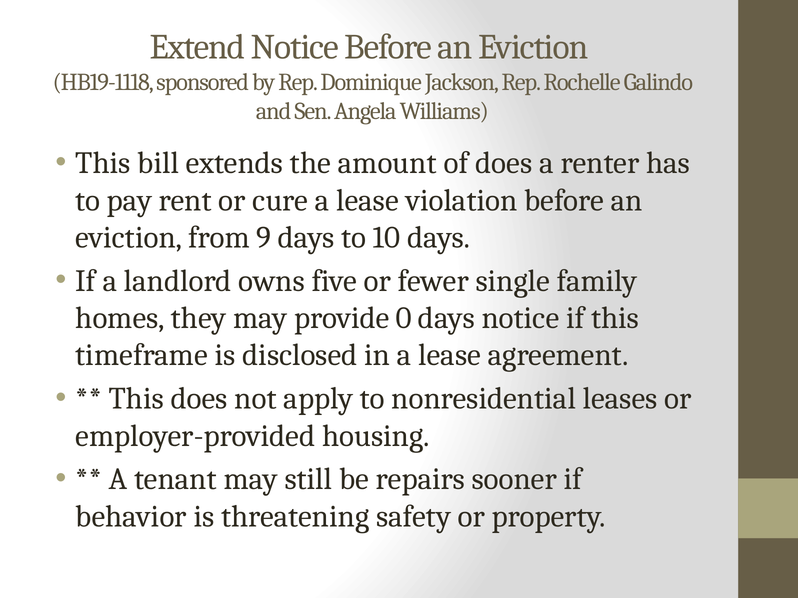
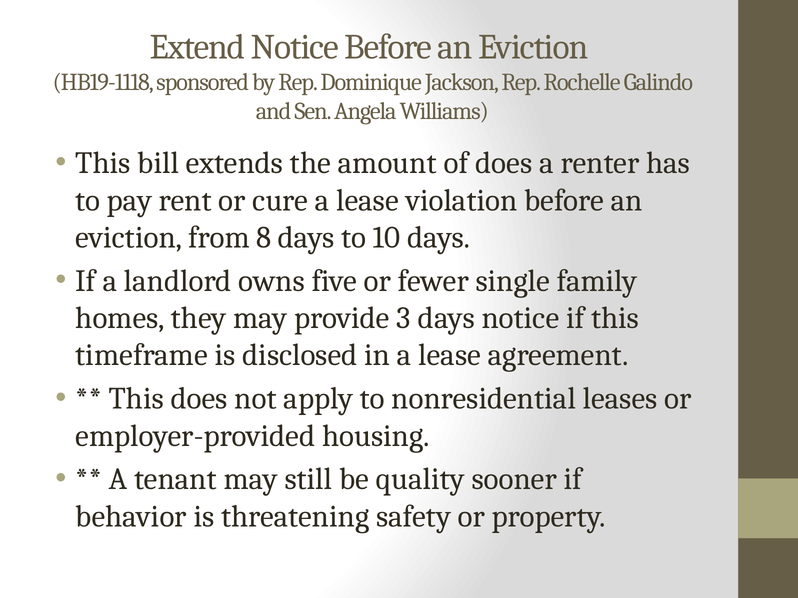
9: 9 -> 8
0: 0 -> 3
repairs: repairs -> quality
